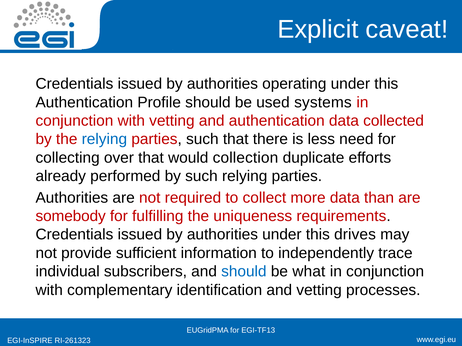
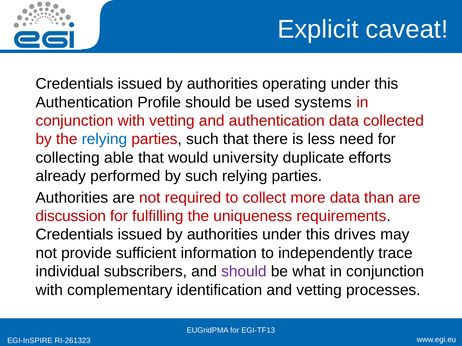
over: over -> able
collection: collection -> university
somebody: somebody -> discussion
should at (244, 272) colour: blue -> purple
